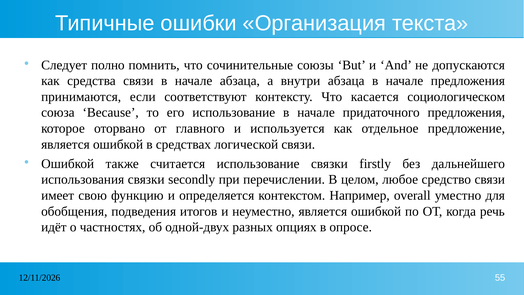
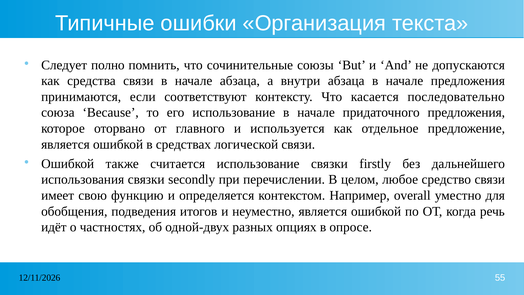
социологическом: социологическом -> последовательно
